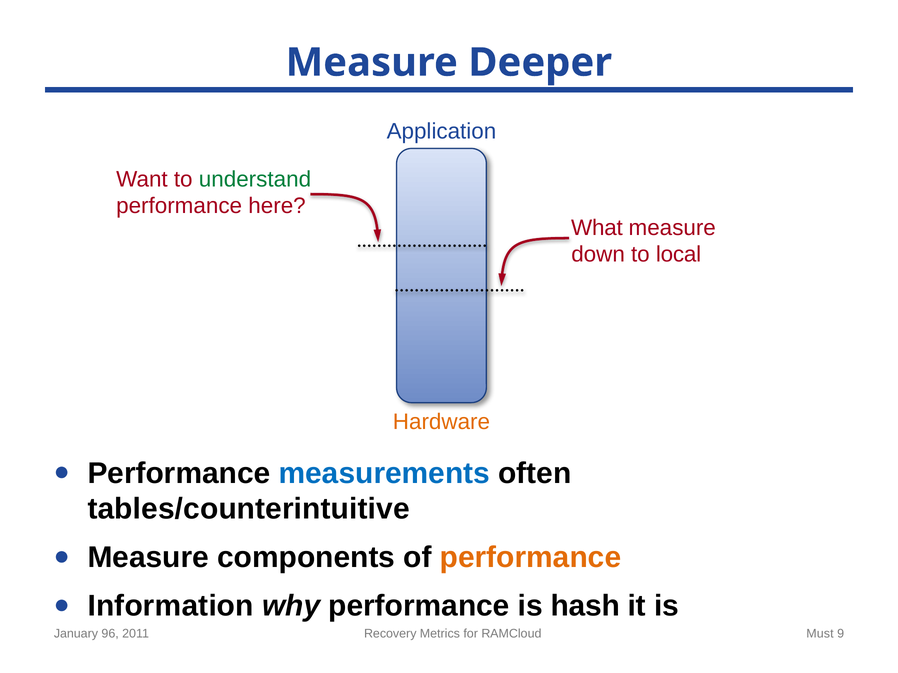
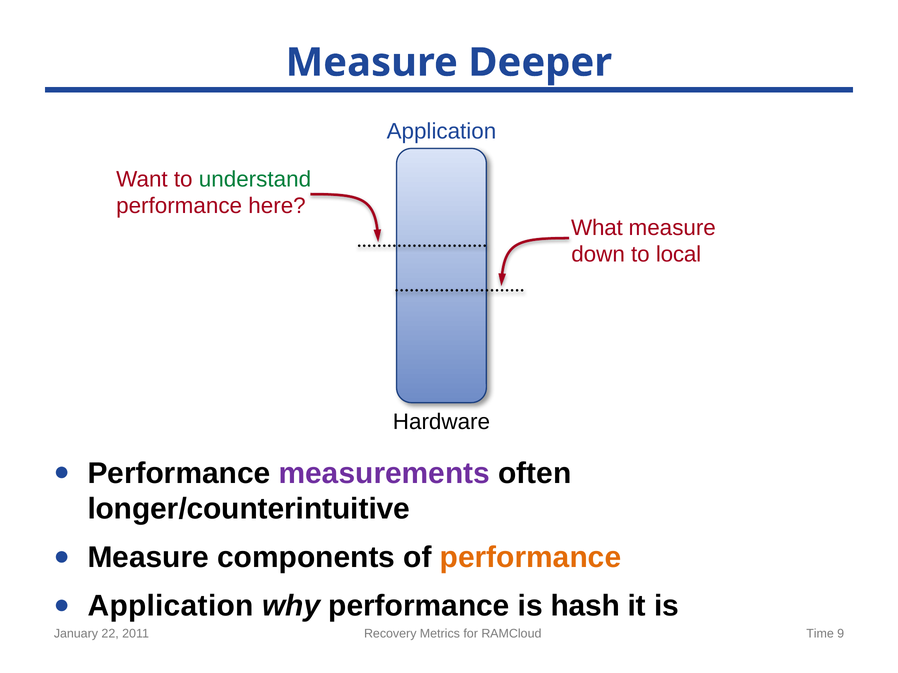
Hardware colour: orange -> black
measurements colour: blue -> purple
tables/counterintuitive: tables/counterintuitive -> longer/counterintuitive
Information at (171, 606): Information -> Application
96: 96 -> 22
Must: Must -> Time
